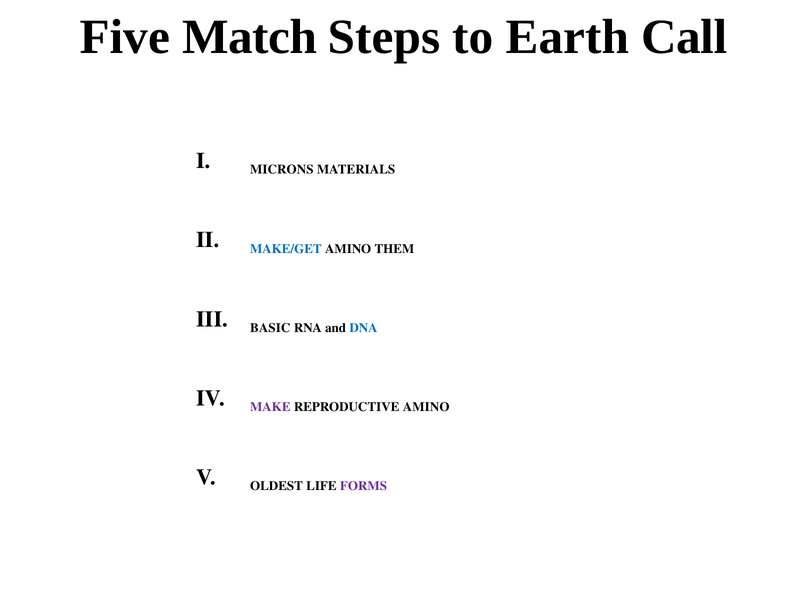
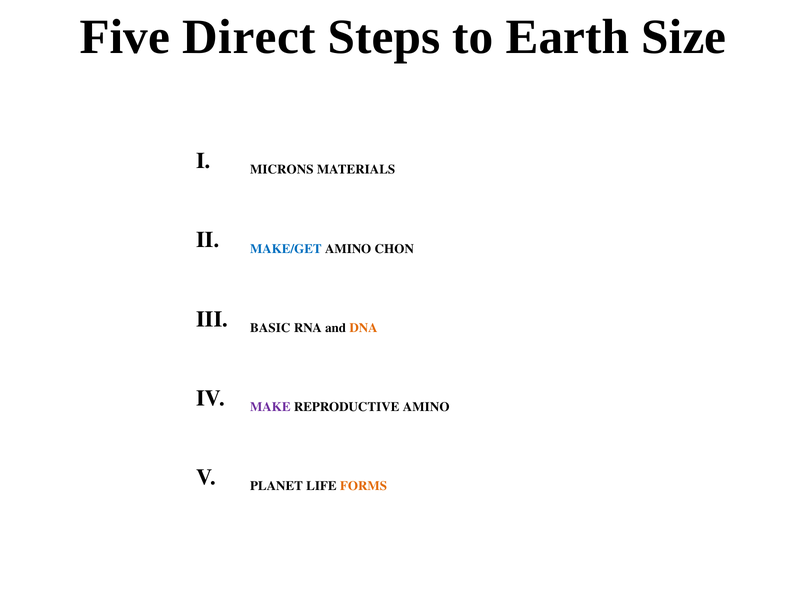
Match: Match -> Direct
Call: Call -> Size
THEM: THEM -> CHON
DNA colour: blue -> orange
OLDEST: OLDEST -> PLANET
FORMS colour: purple -> orange
